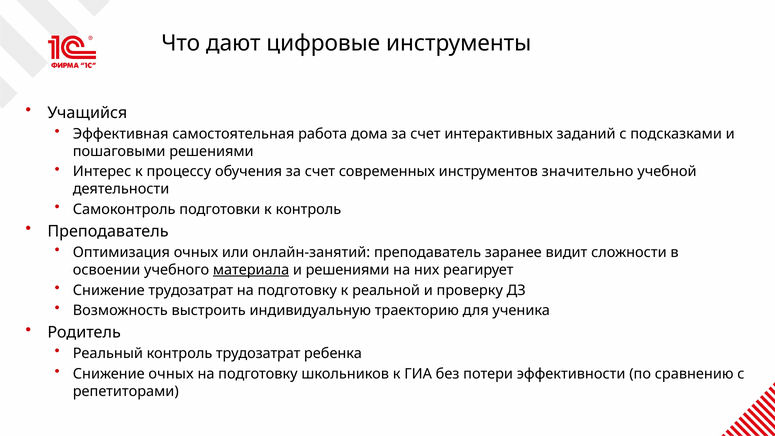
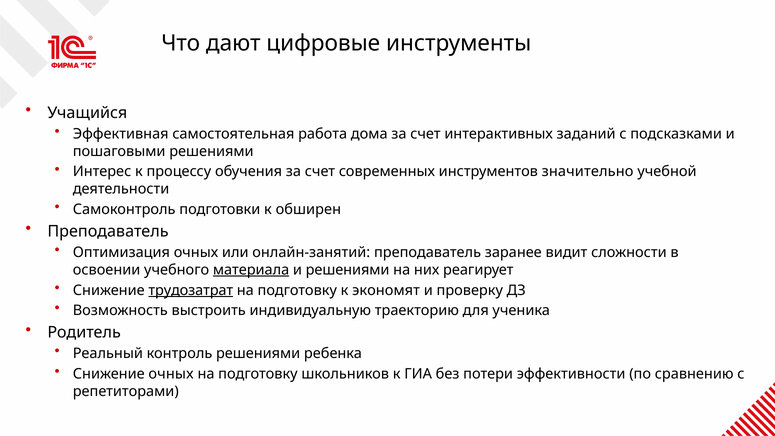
к контроль: контроль -> обширен
трудозатрат at (191, 290) underline: none -> present
реальной: реальной -> экономят
контроль трудозатрат: трудозатрат -> решениями
